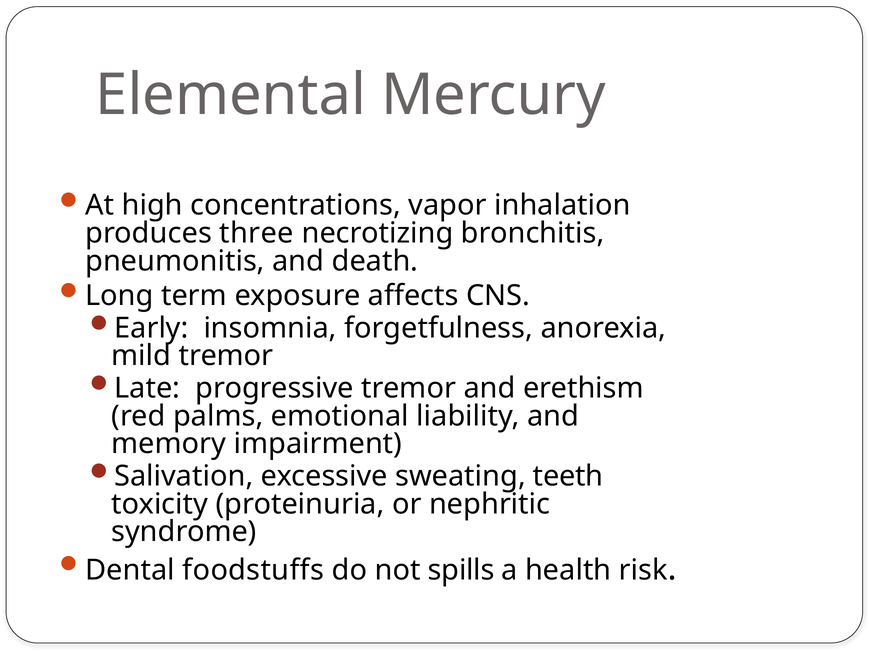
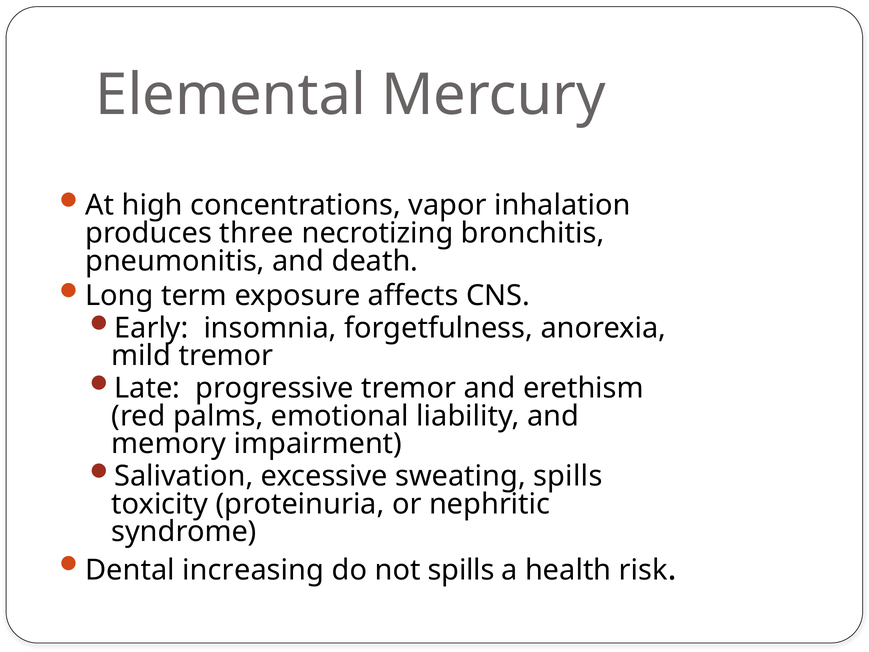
sweating teeth: teeth -> spills
foodstuffs: foodstuffs -> increasing
